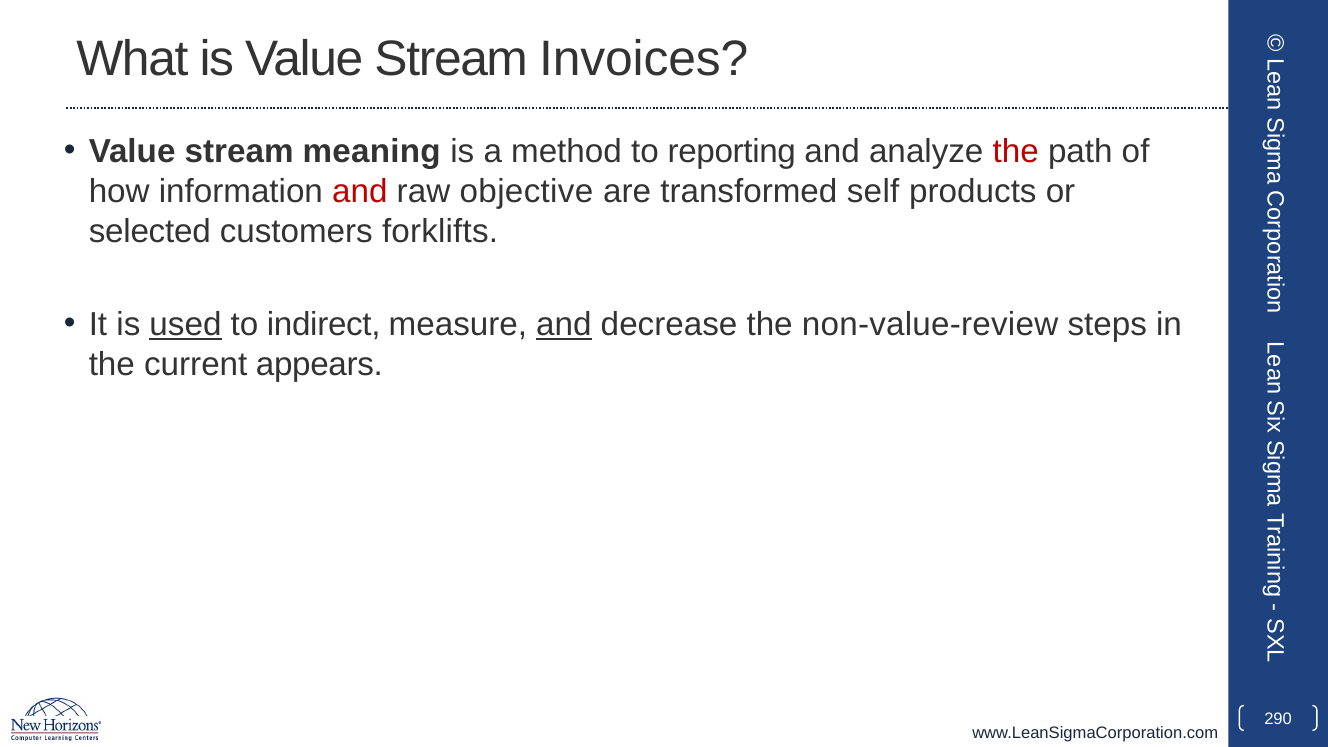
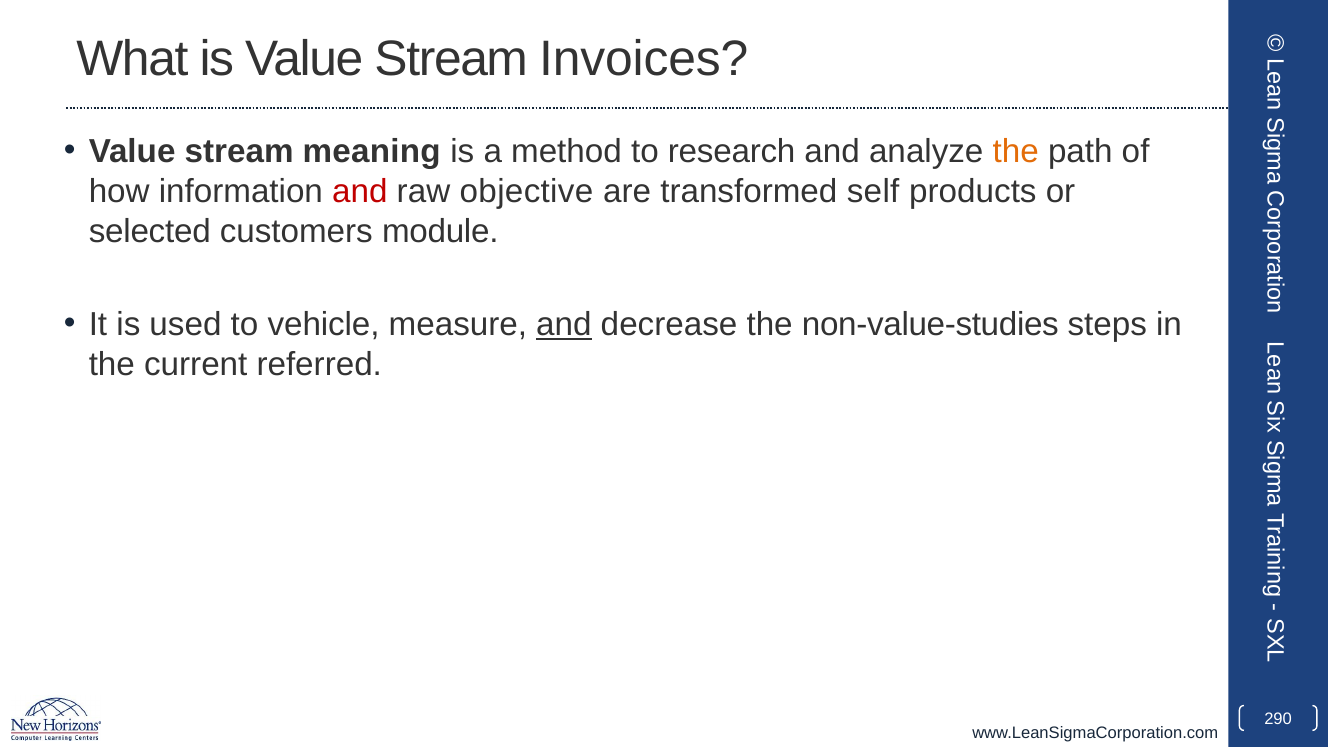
reporting: reporting -> research
the at (1016, 152) colour: red -> orange
forklifts: forklifts -> module
used underline: present -> none
indirect: indirect -> vehicle
non-value-review: non-value-review -> non-value-studies
appears: appears -> referred
